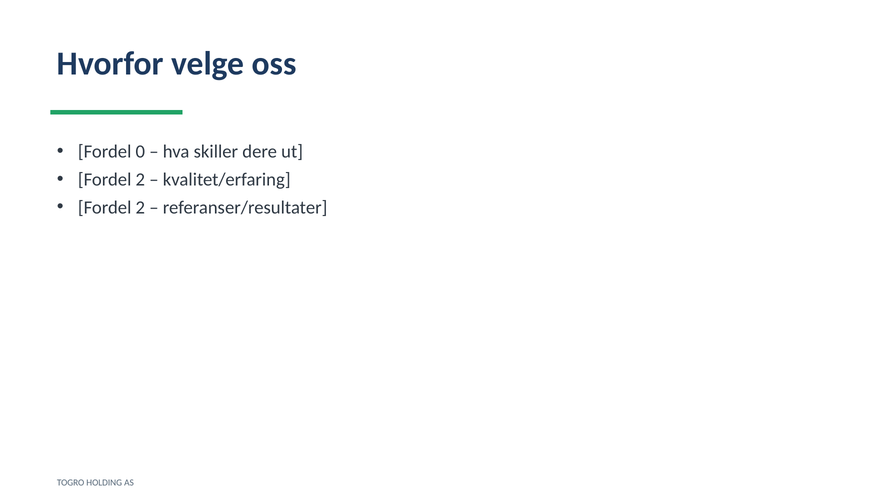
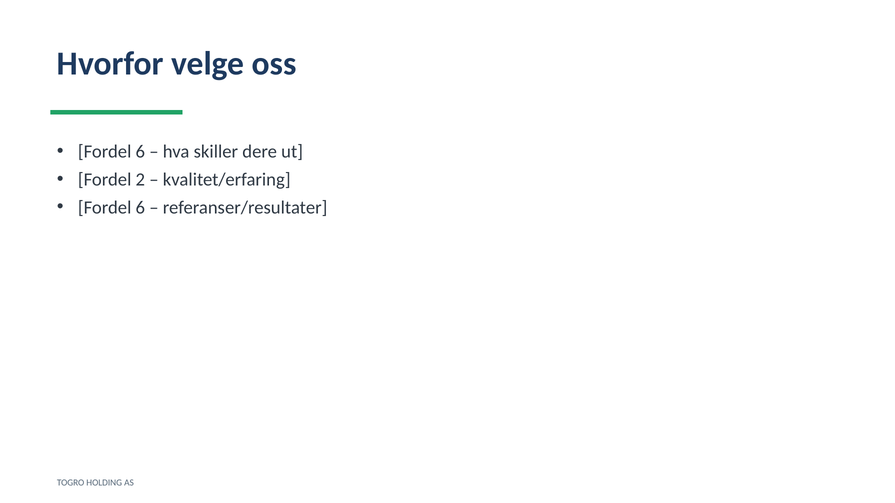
0 at (140, 152): 0 -> 6
2 at (140, 208): 2 -> 6
